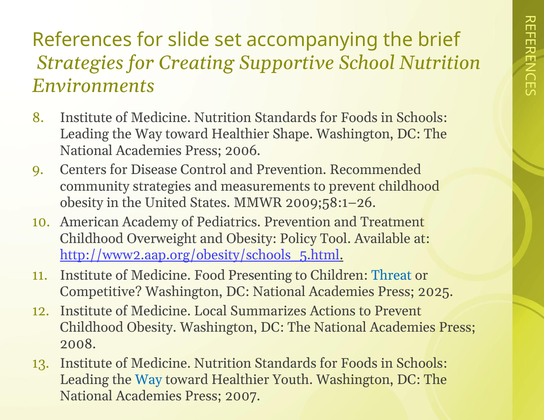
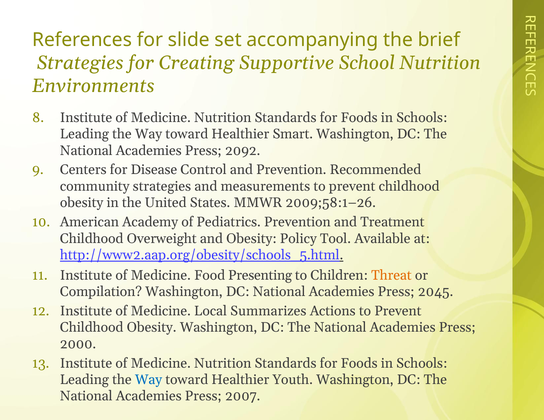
Shape: Shape -> Smart
2006: 2006 -> 2092
Threat colour: blue -> orange
Competitive: Competitive -> Compilation
2025: 2025 -> 2045
2008: 2008 -> 2000
